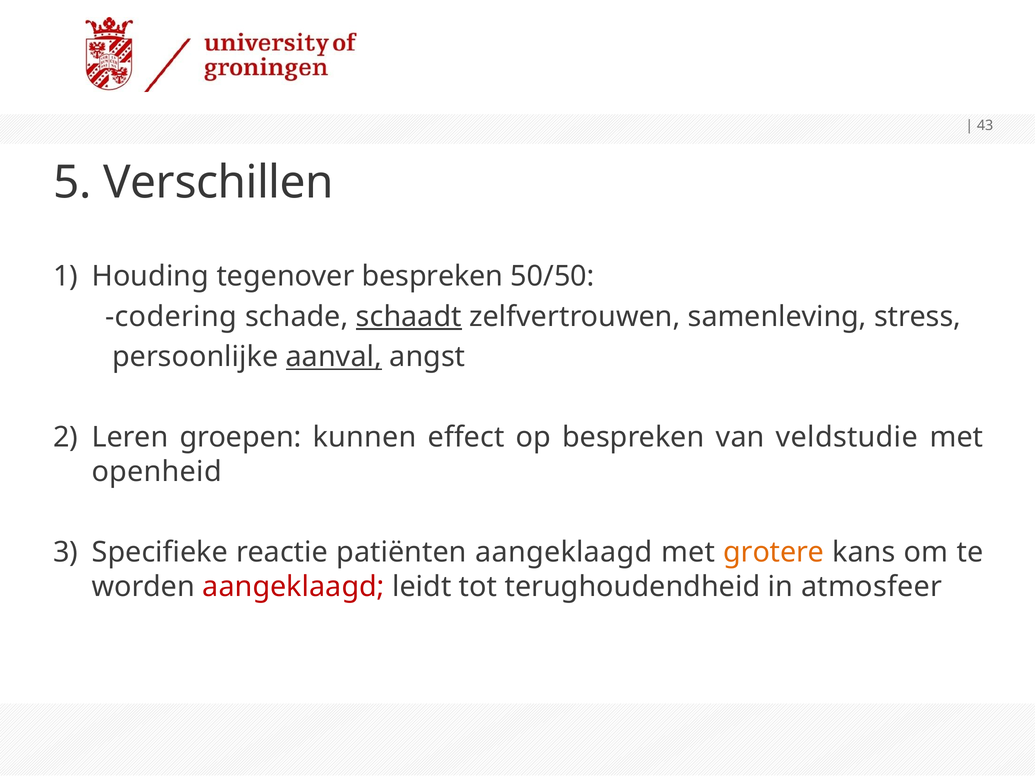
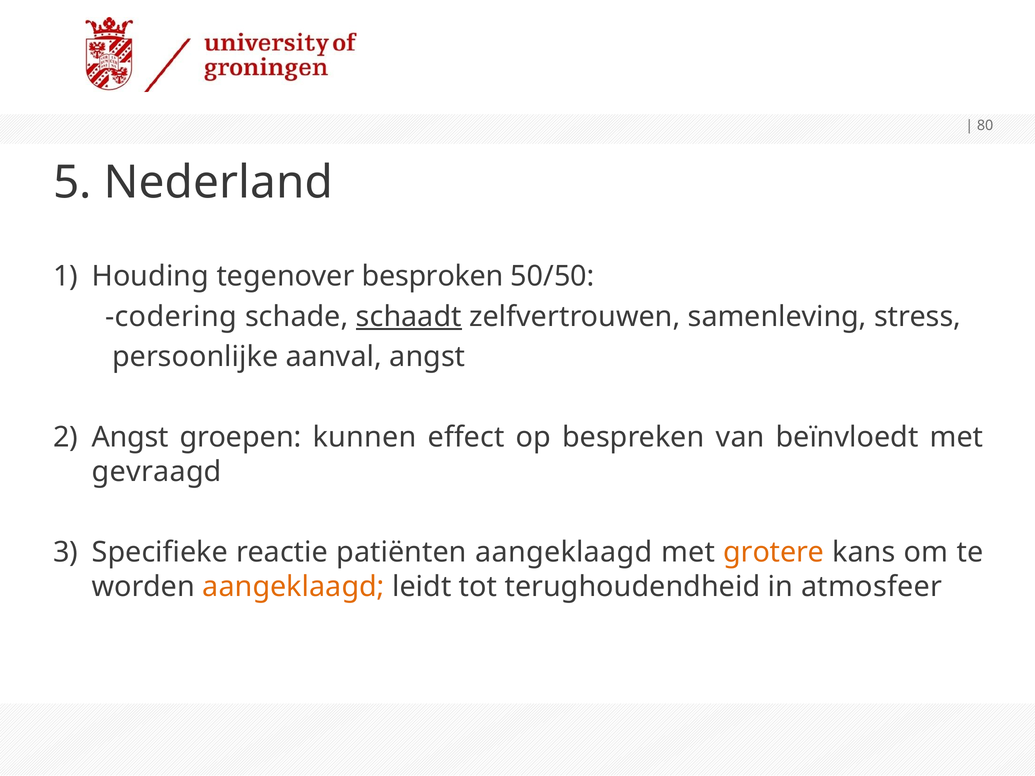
43: 43 -> 80
Verschillen: Verschillen -> Nederland
tegenover bespreken: bespreken -> besproken
aanval underline: present -> none
Leren at (130, 437): Leren -> Angst
veldstudie: veldstudie -> beïnvloedt
openheid: openheid -> gevraagd
aangeklaagd at (294, 587) colour: red -> orange
